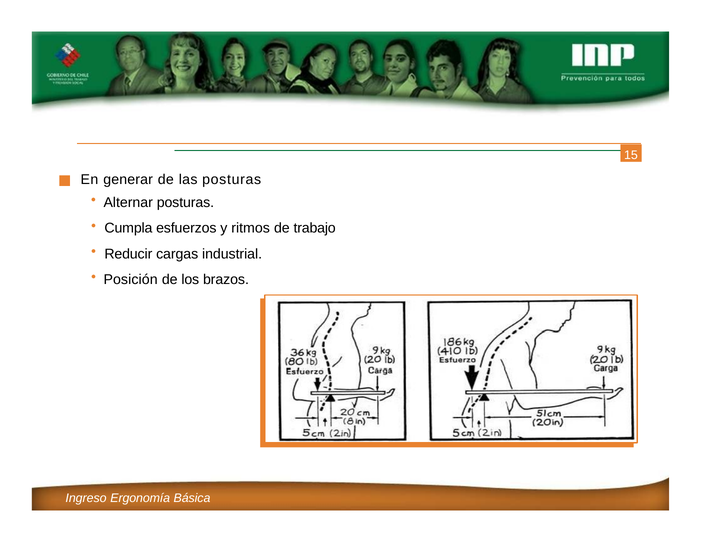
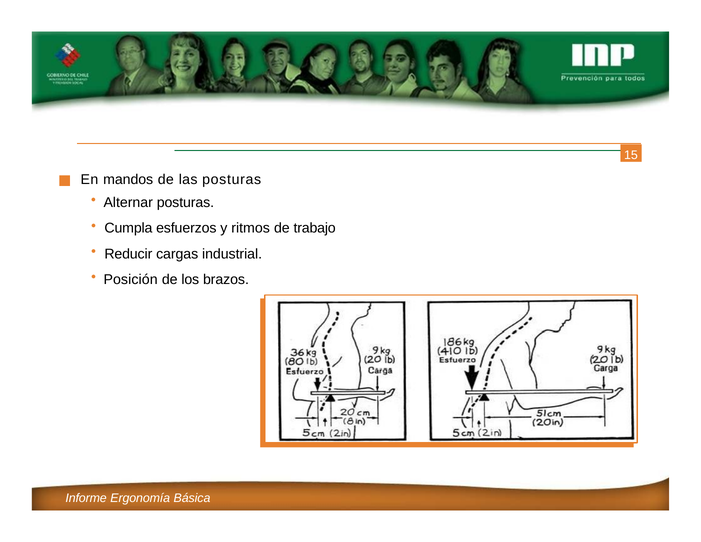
generar: generar -> mandos
Ingreso: Ingreso -> Informe
